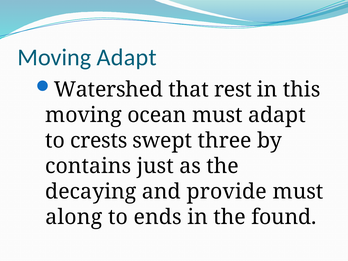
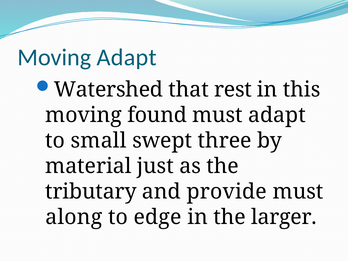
ocean: ocean -> found
crests: crests -> small
contains: contains -> material
decaying: decaying -> tributary
ends: ends -> edge
found: found -> larger
